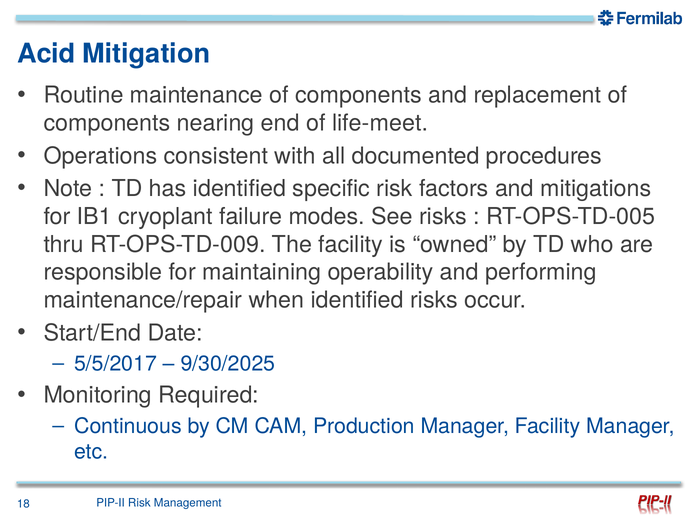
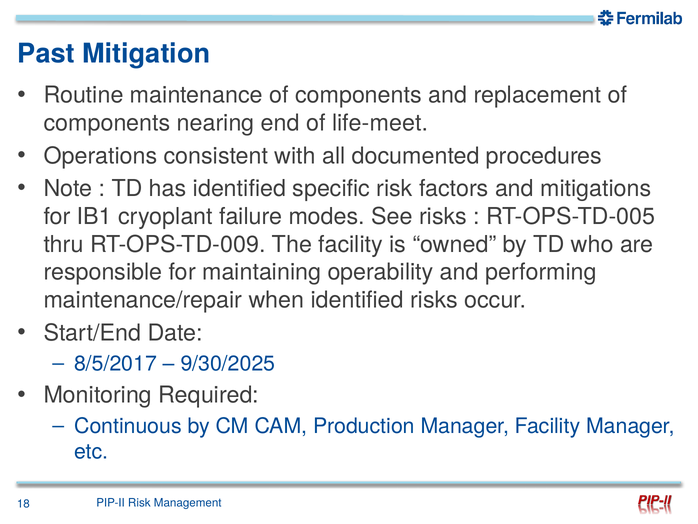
Acid: Acid -> Past
5/5/2017: 5/5/2017 -> 8/5/2017
